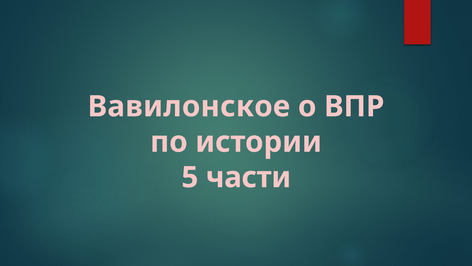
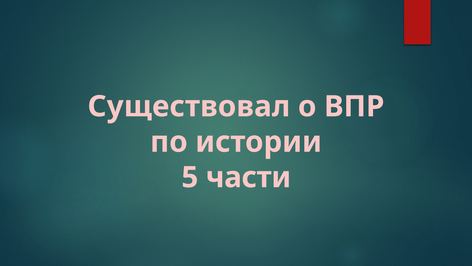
Вавилонское: Вавилонское -> Существовал
